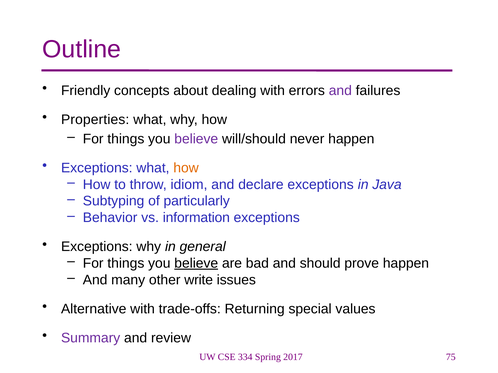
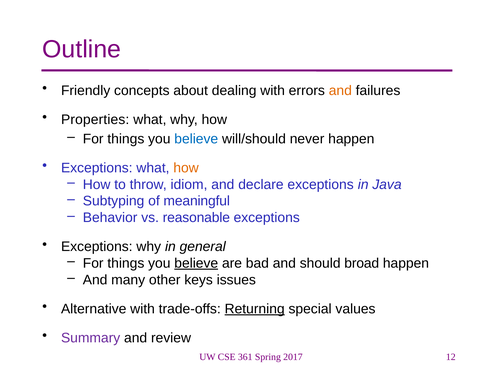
and at (340, 91) colour: purple -> orange
believe at (196, 139) colour: purple -> blue
particularly: particularly -> meaningful
information: information -> reasonable
prove: prove -> broad
write: write -> keys
Returning underline: none -> present
334: 334 -> 361
75: 75 -> 12
